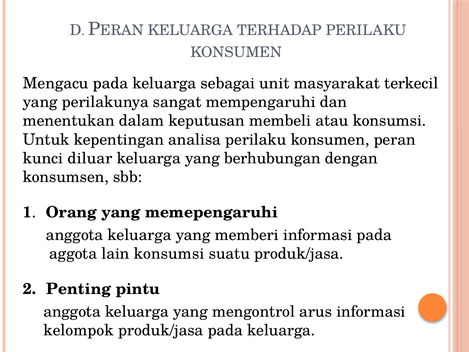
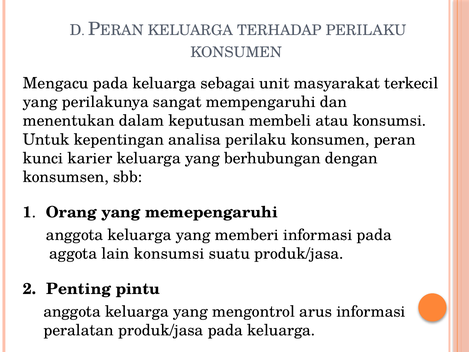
diluar: diluar -> karier
kelompok: kelompok -> peralatan
